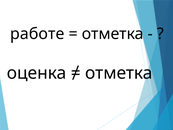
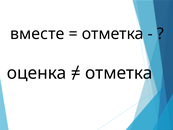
работе: работе -> вместе
